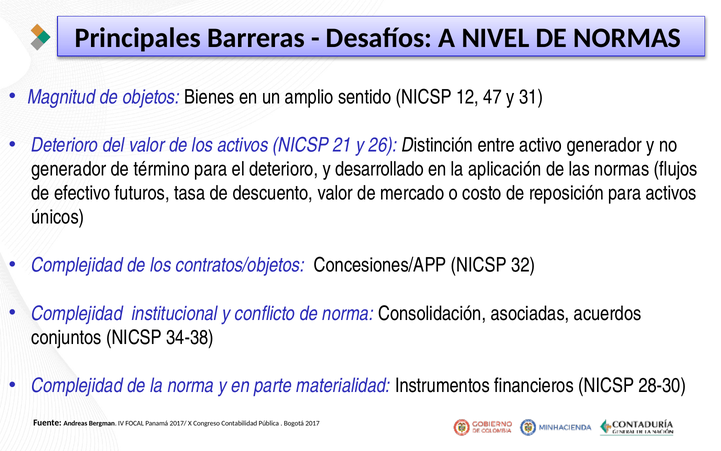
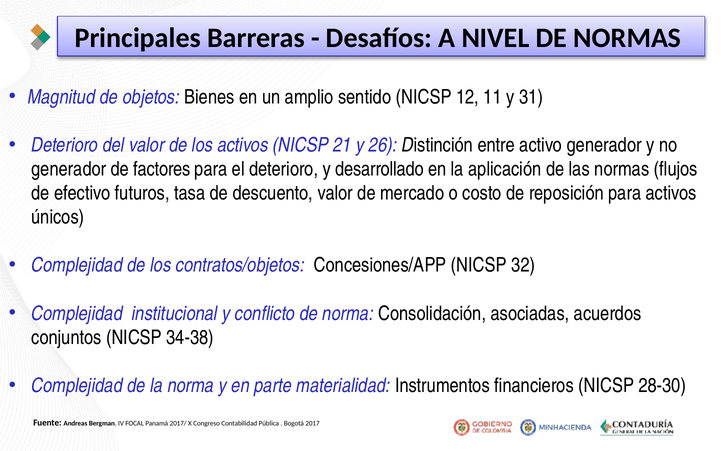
47: 47 -> 11
término: término -> factores
